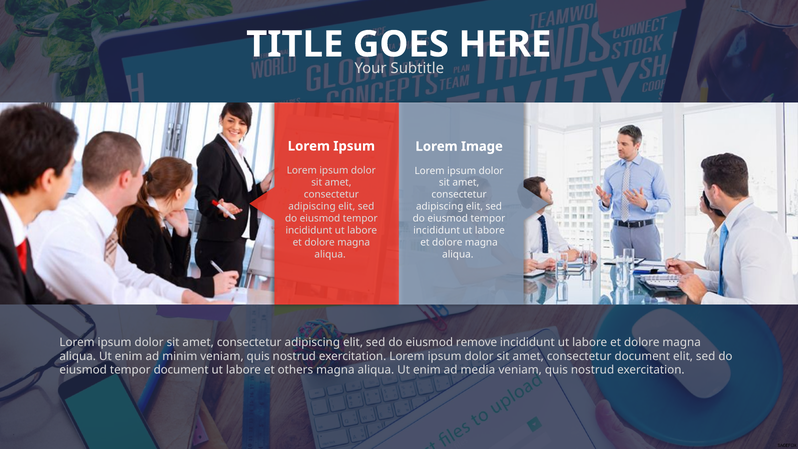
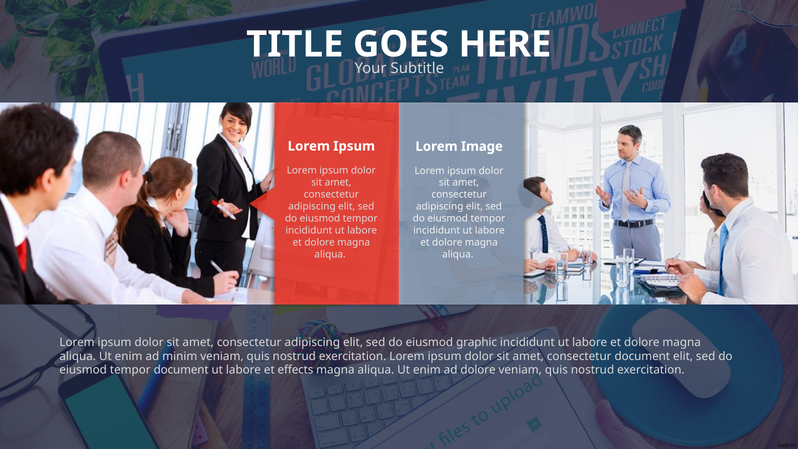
remove: remove -> graphic
others: others -> effects
ad media: media -> dolore
